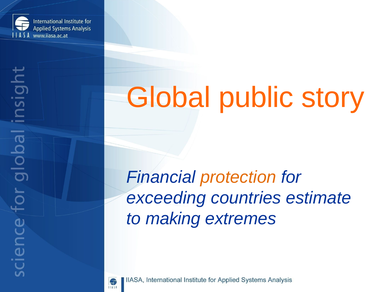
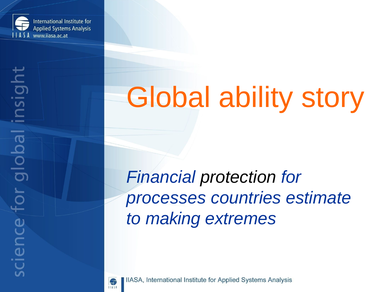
public: public -> ability
protection colour: orange -> black
exceeding: exceeding -> processes
